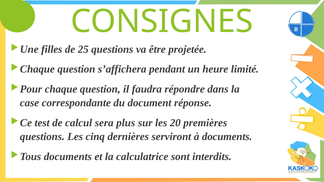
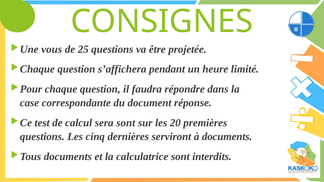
filles: filles -> vous
sera plus: plus -> sont
